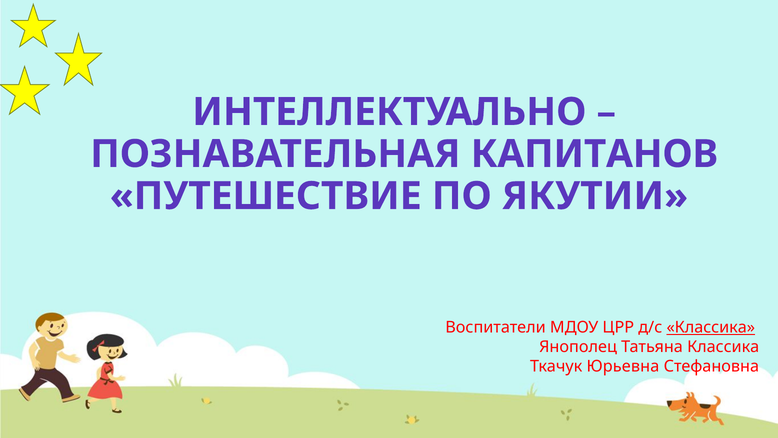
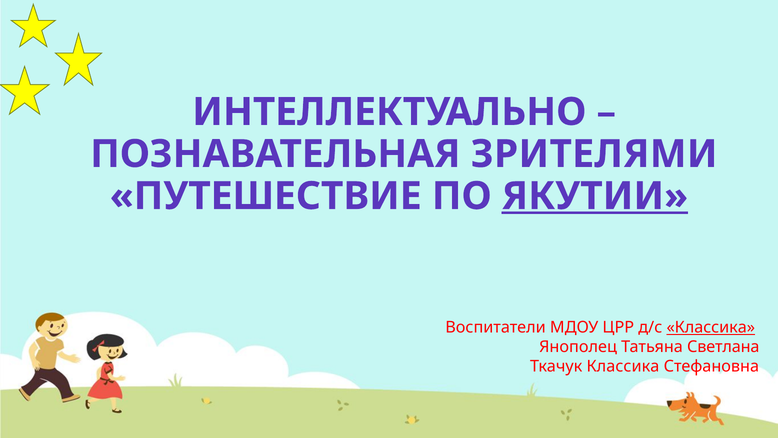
КАПИТАНОВ: КАПИТАНОВ -> ЗРИТЕЛЯМИ
ЯКУТИИ underline: none -> present
Татьяна Классика: Классика -> Светлана
Ткачук Юрьевна: Юрьевна -> Классика
